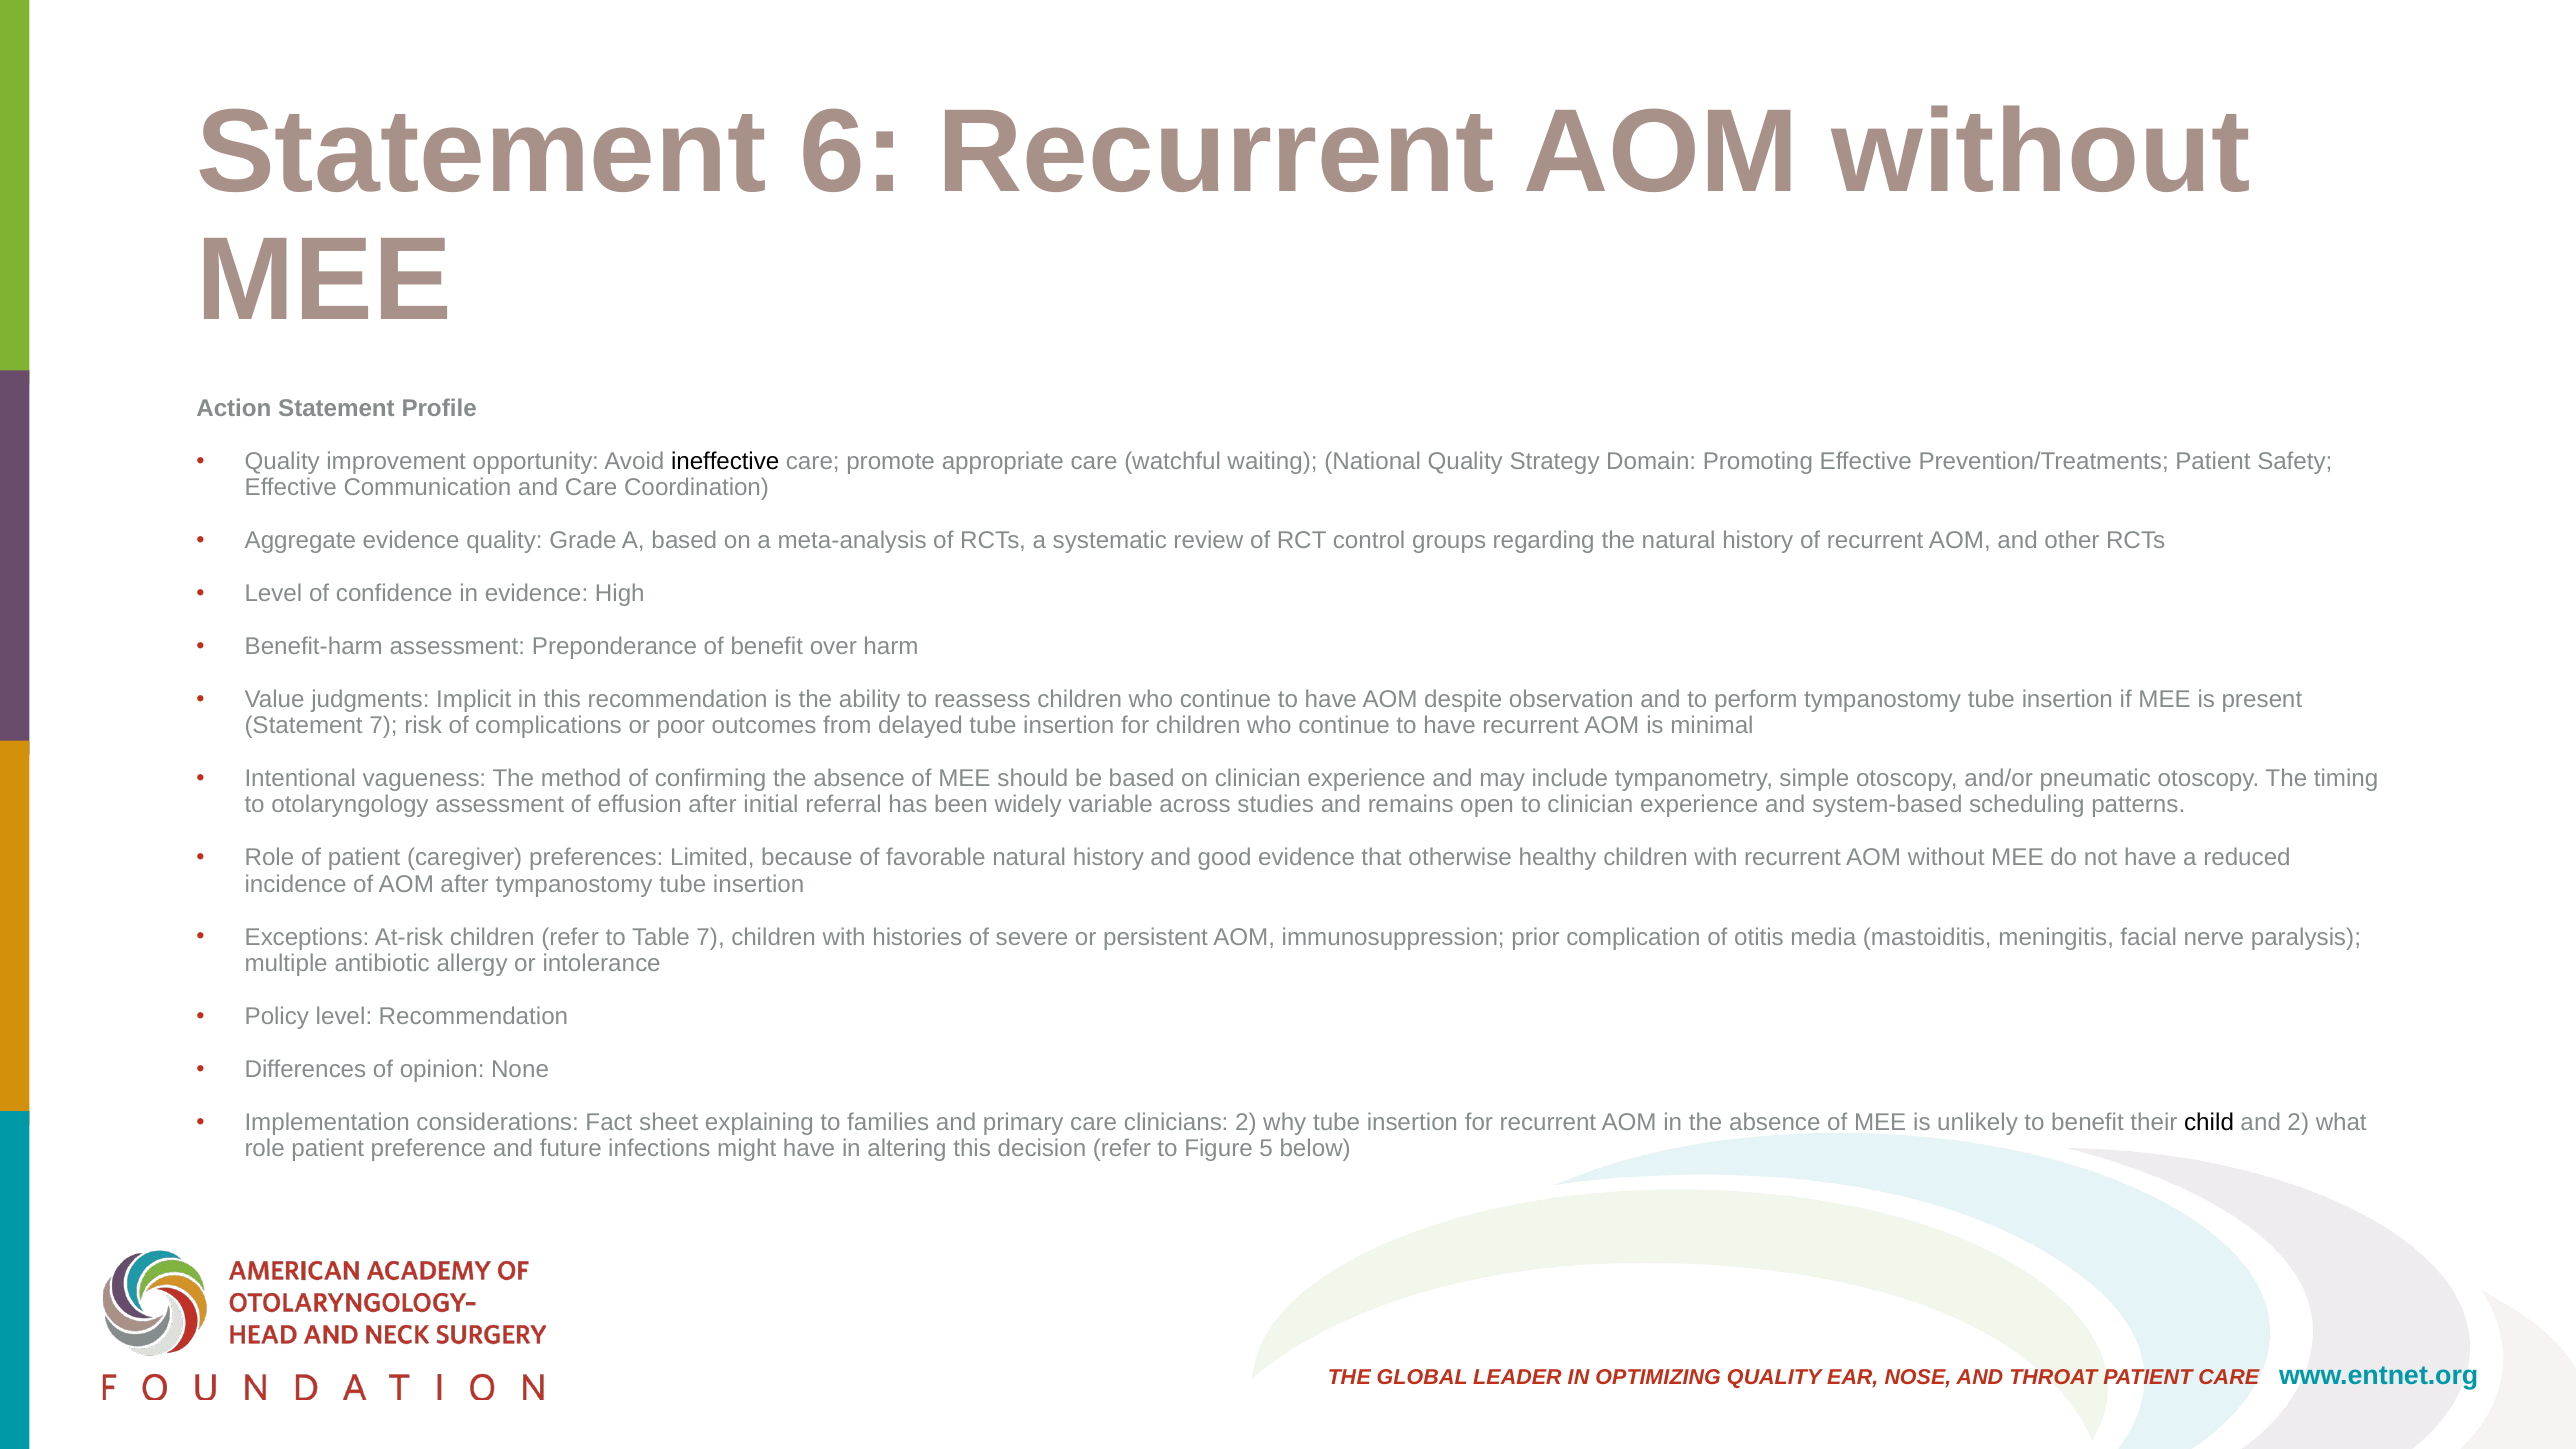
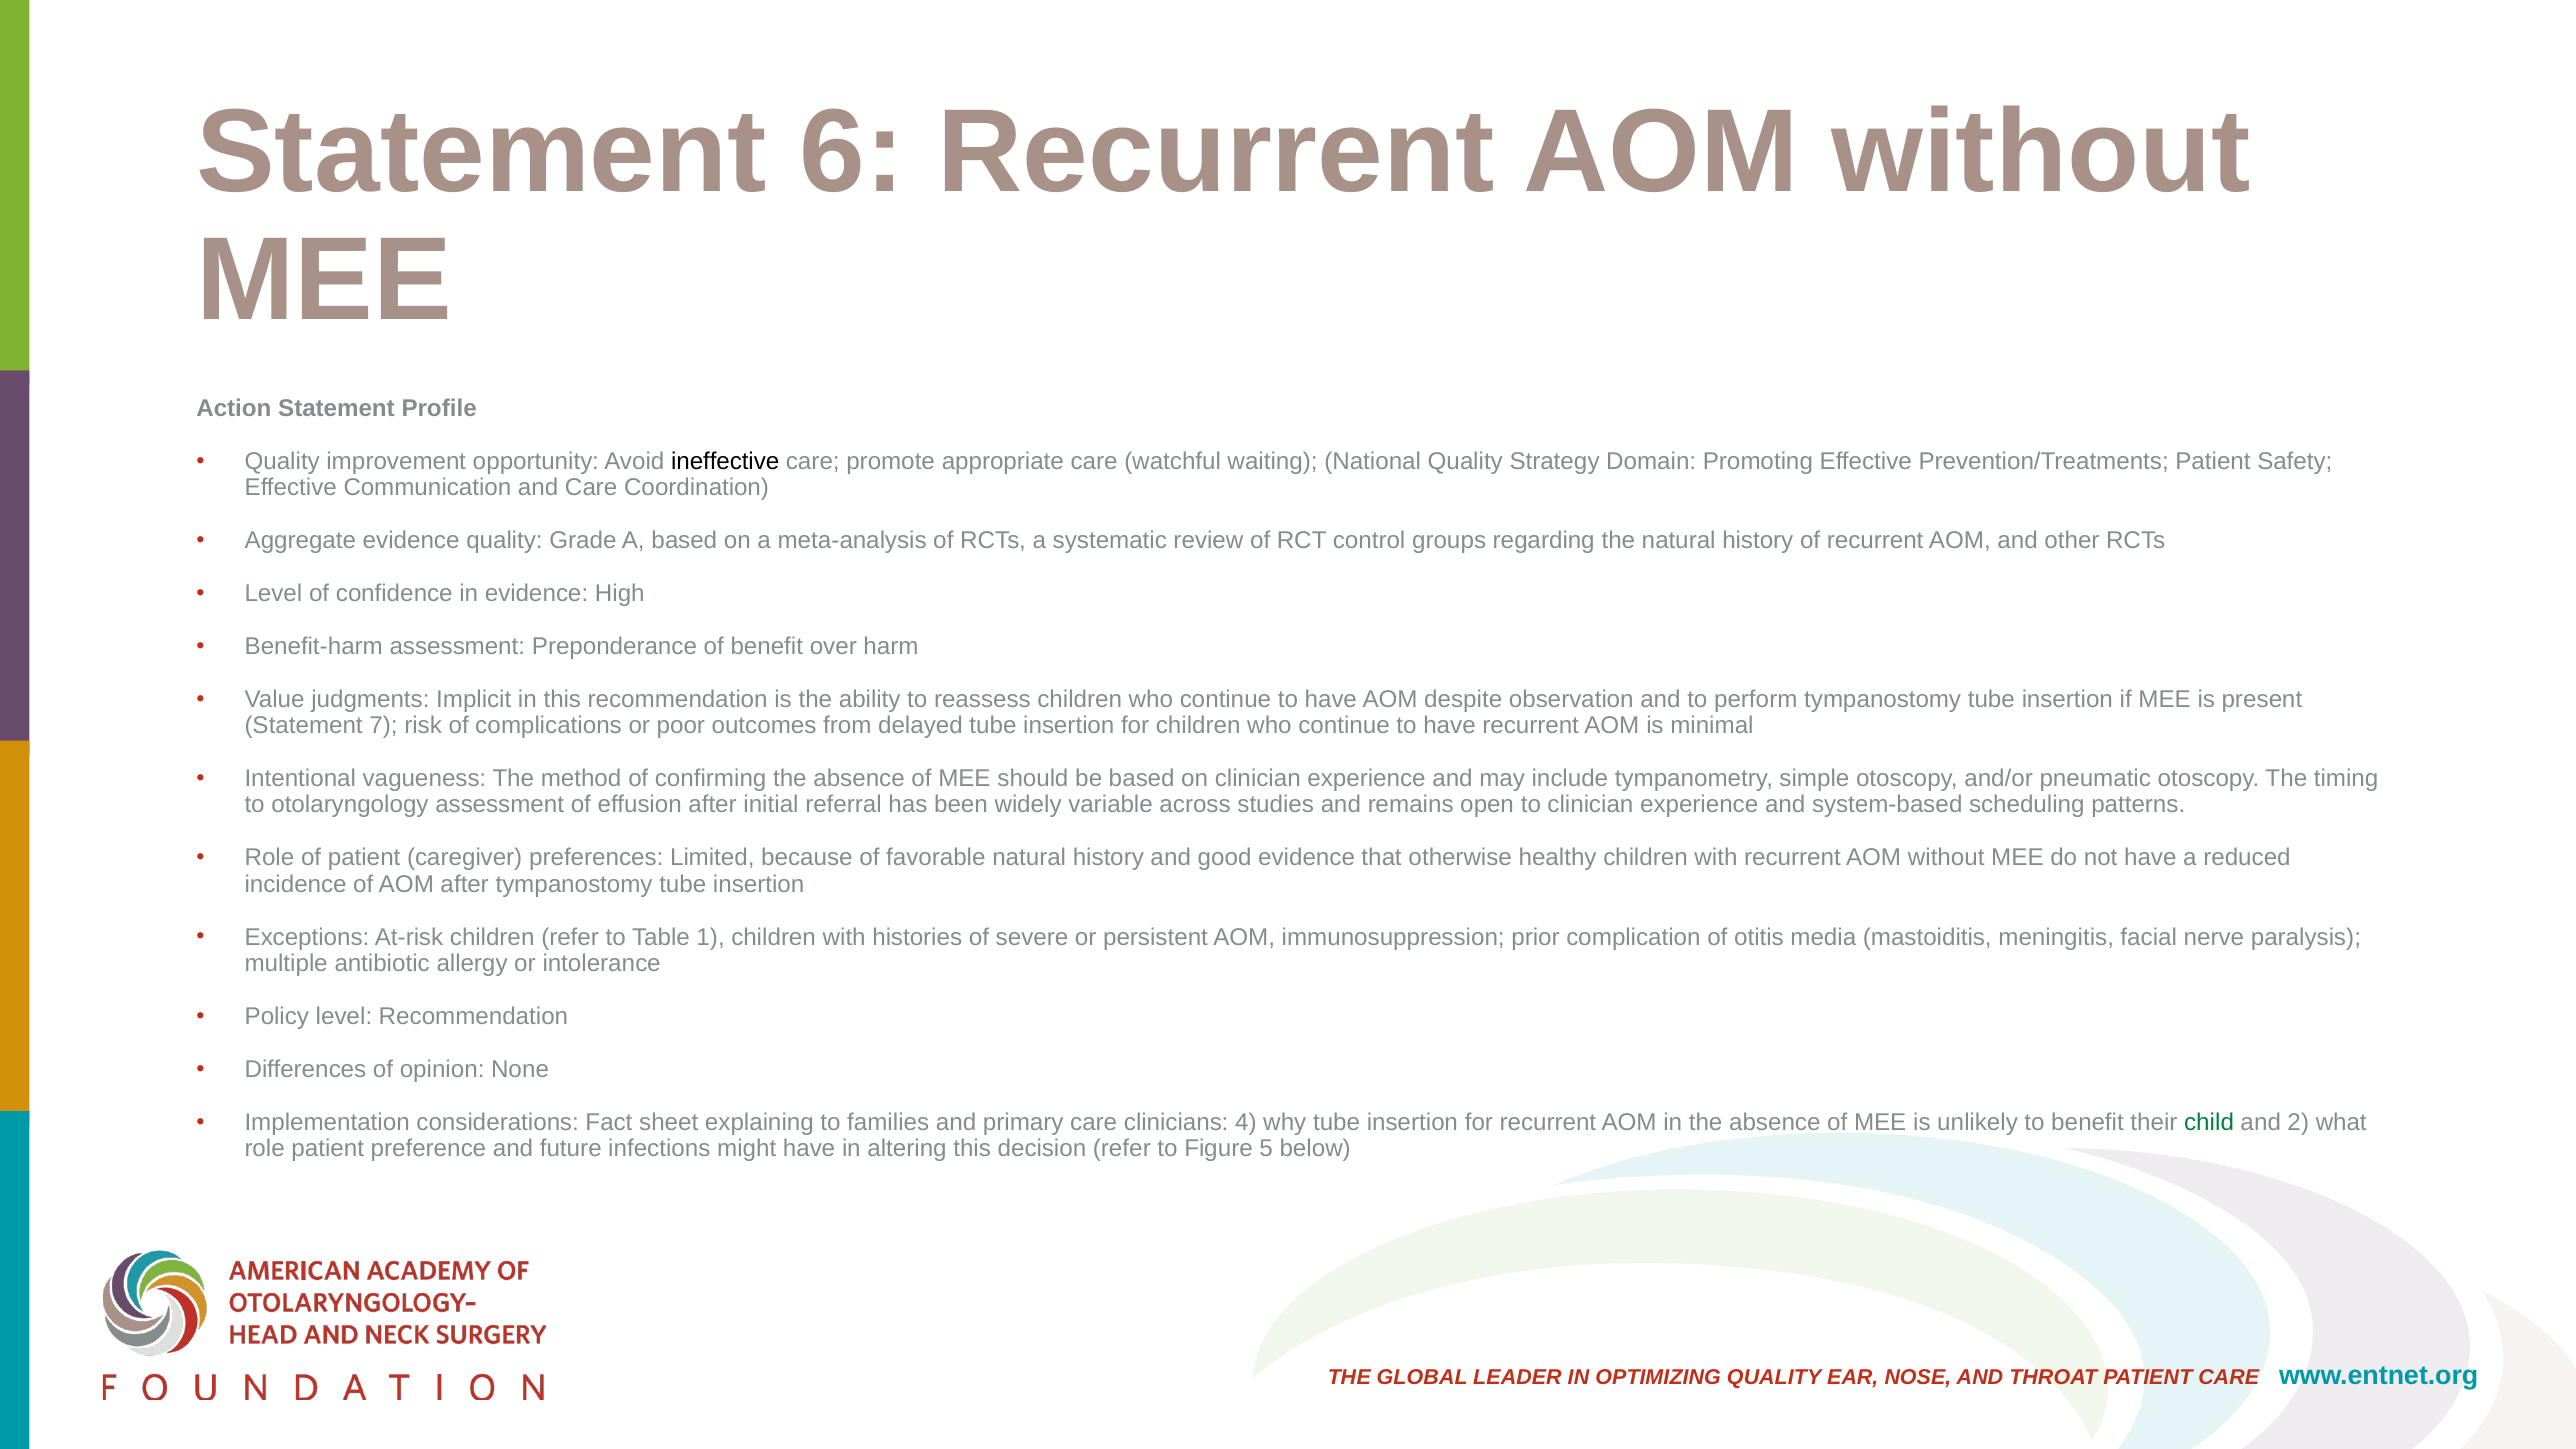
Table 7: 7 -> 1
clinicians 2: 2 -> 4
child colour: black -> green
